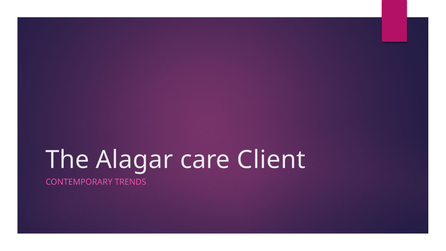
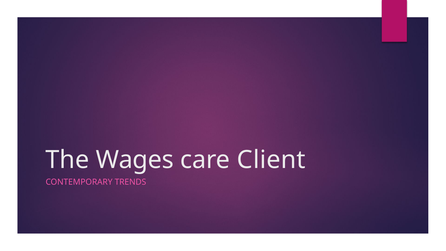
Alagar: Alagar -> Wages
